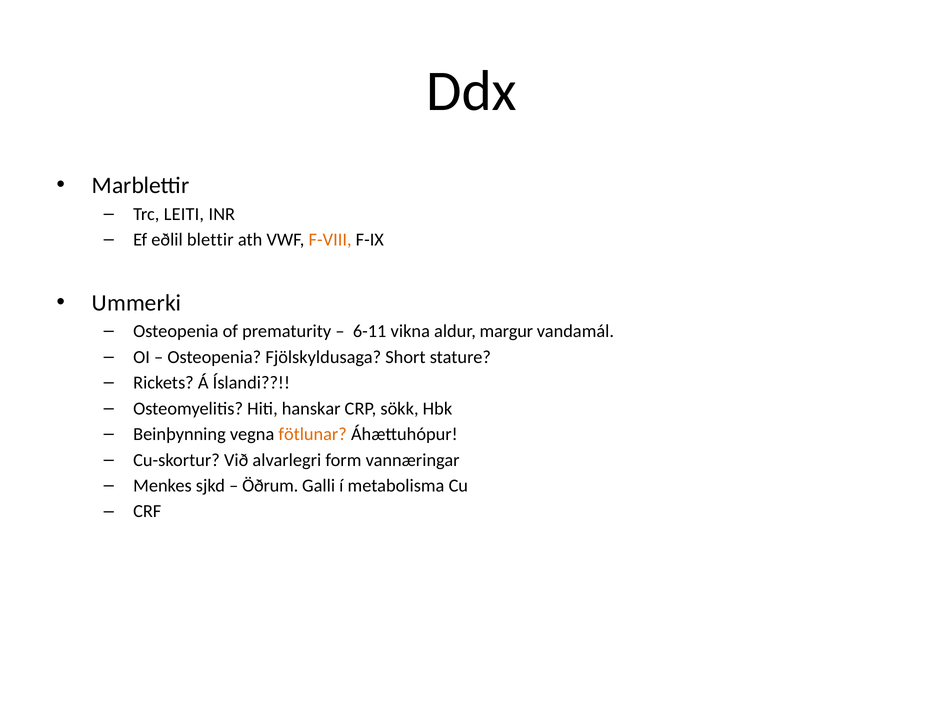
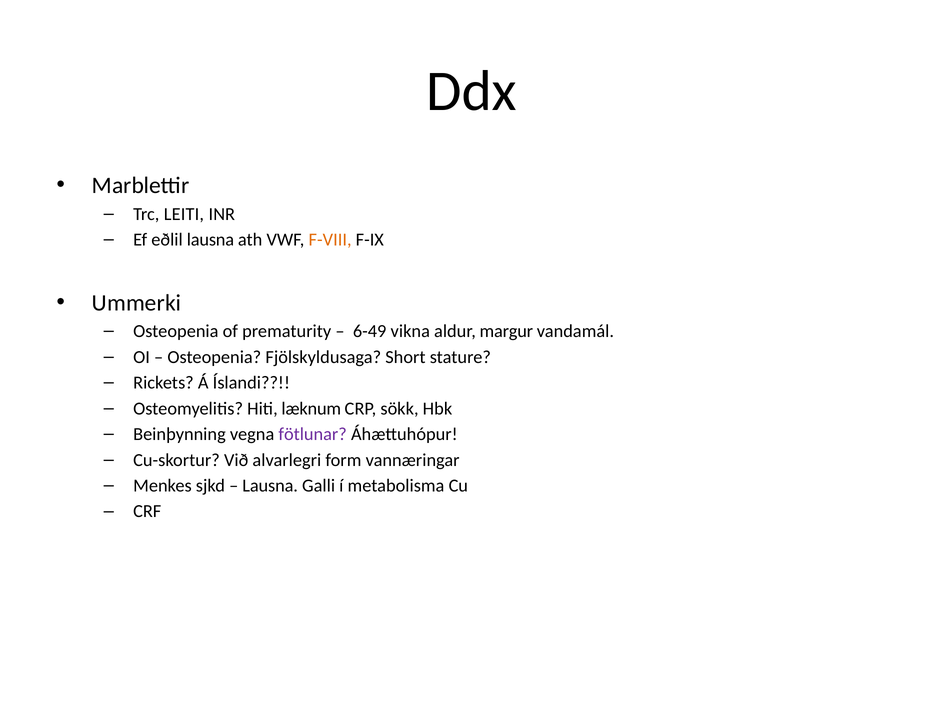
eðlil blettir: blettir -> lausna
6-11: 6-11 -> 6-49
hanskar: hanskar -> læknum
fötlunar colour: orange -> purple
Öðrum at (270, 486): Öðrum -> Lausna
